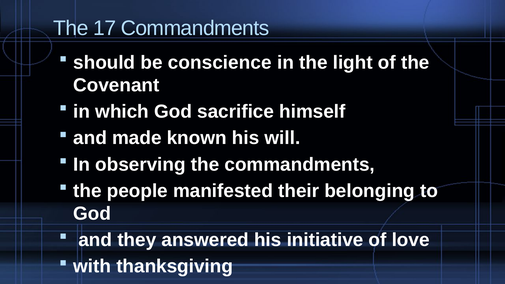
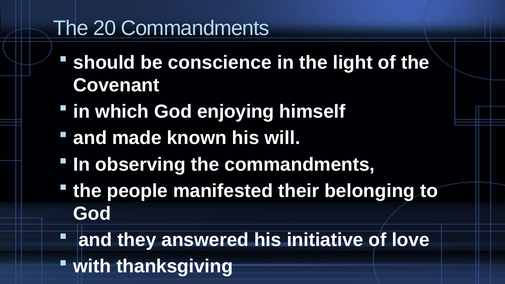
17: 17 -> 20
sacrifice: sacrifice -> enjoying
